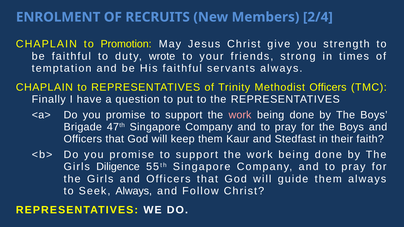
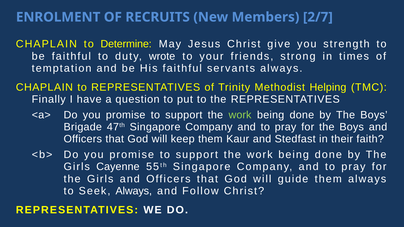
2/4: 2/4 -> 2/7
Promotion: Promotion -> Determine
Methodist Officers: Officers -> Helping
work at (240, 115) colour: pink -> light green
Diligence: Diligence -> Cayenne
